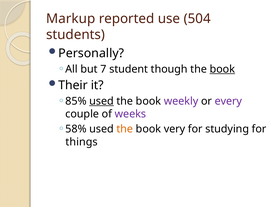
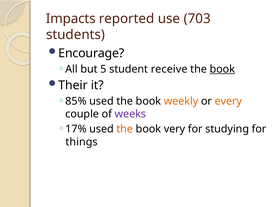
Markup: Markup -> Impacts
504: 504 -> 703
Personally: Personally -> Encourage
7: 7 -> 5
though: though -> receive
used at (101, 101) underline: present -> none
weekly colour: purple -> orange
every colour: purple -> orange
58%: 58% -> 17%
